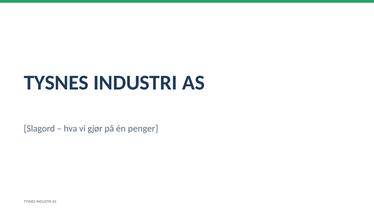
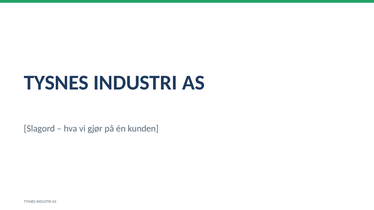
penger: penger -> kunden
